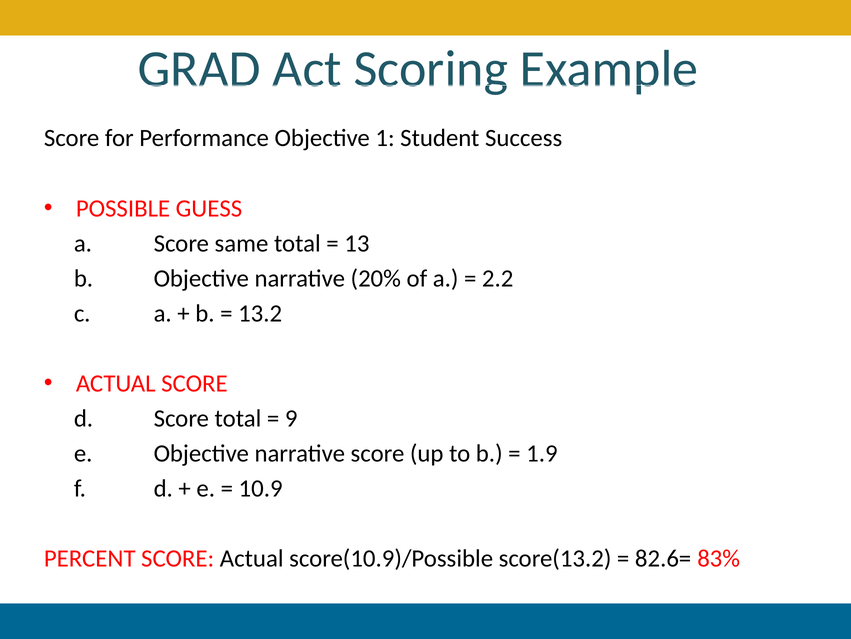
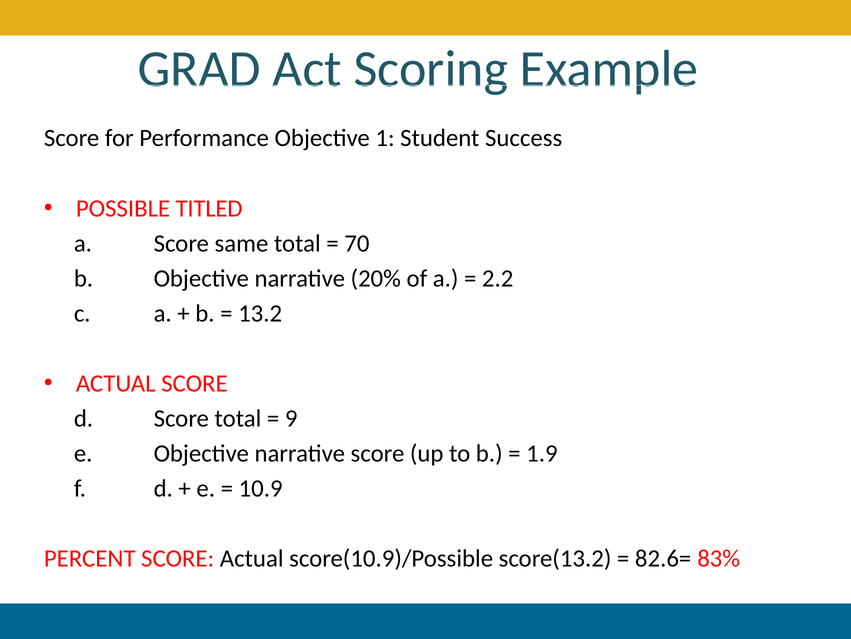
GUESS: GUESS -> TITLED
13: 13 -> 70
